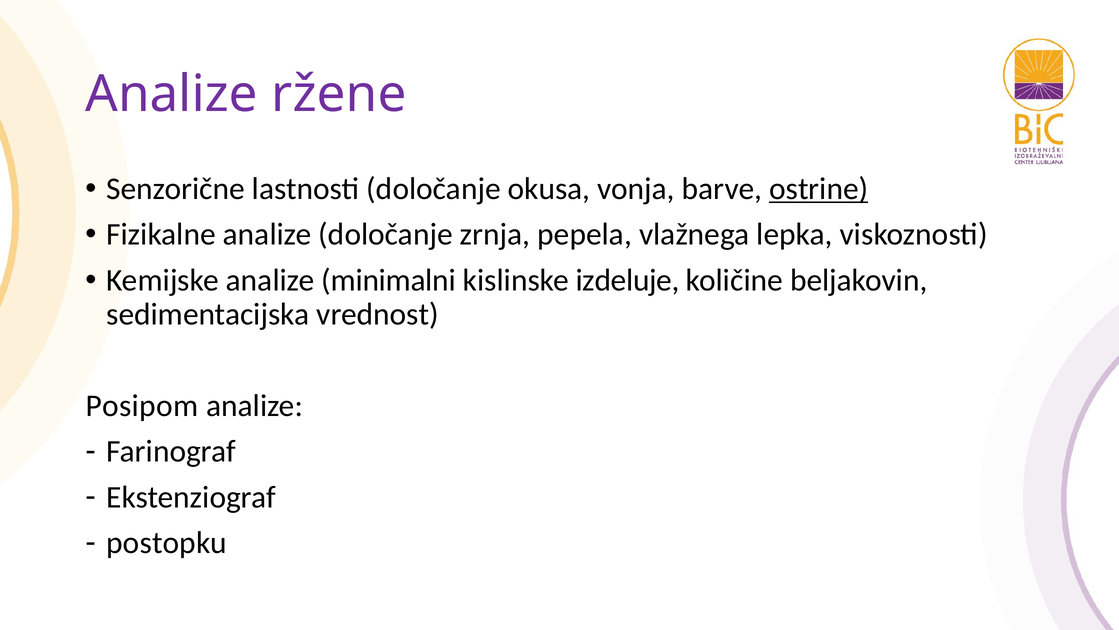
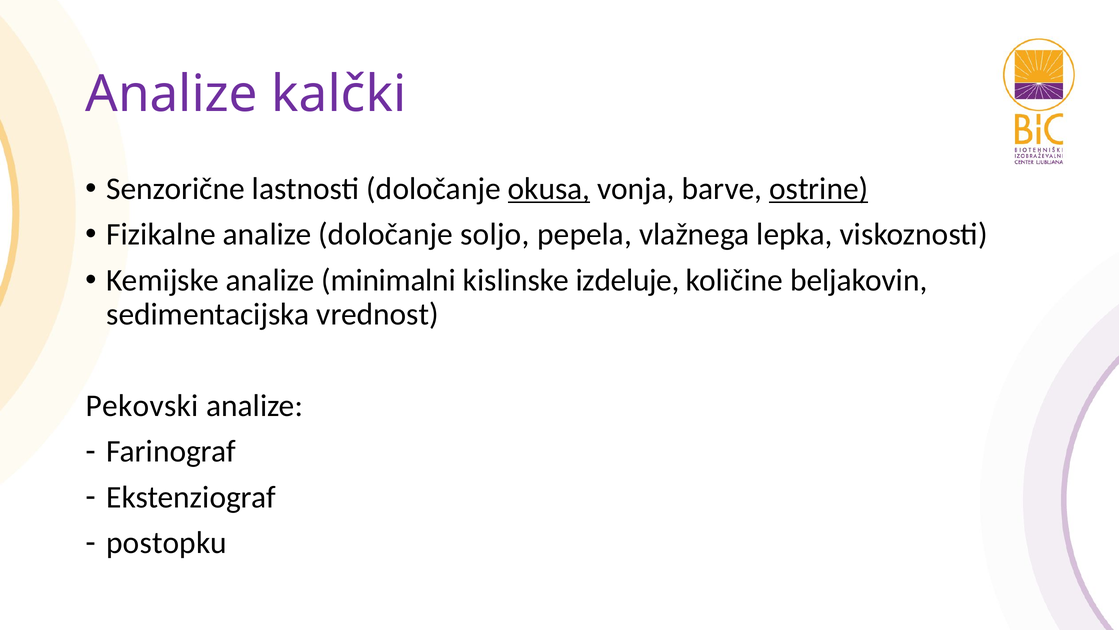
ržene: ržene -> kalčki
okusa underline: none -> present
zrnja: zrnja -> soljo
Posipom: Posipom -> Pekovski
